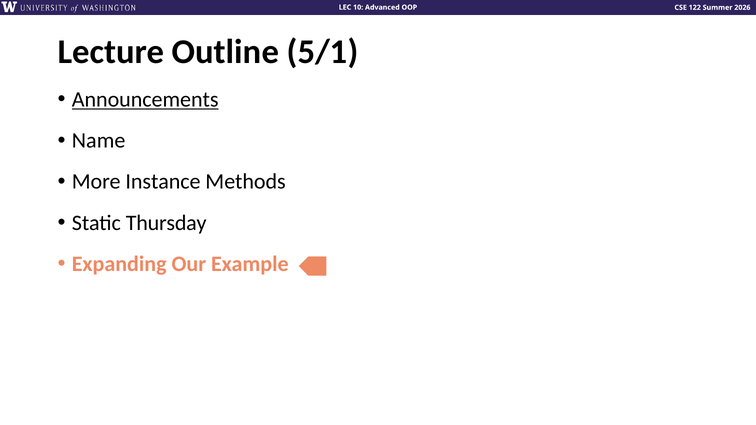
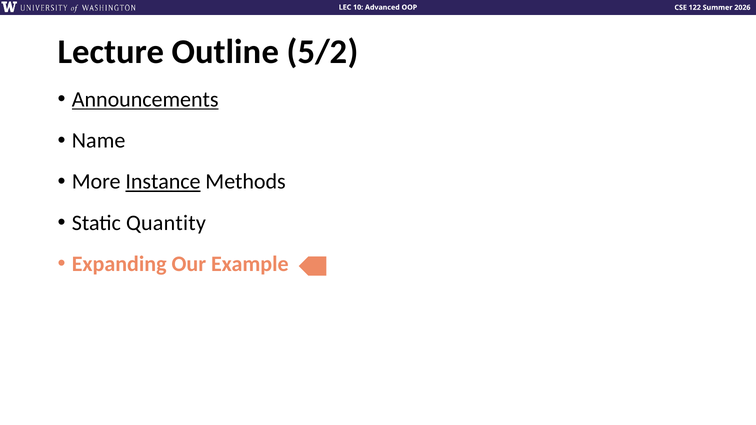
5/1: 5/1 -> 5/2
Instance underline: none -> present
Thursday: Thursday -> Quantity
